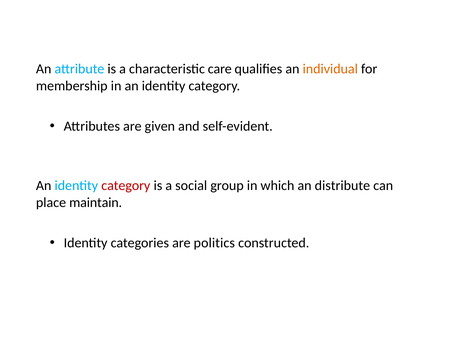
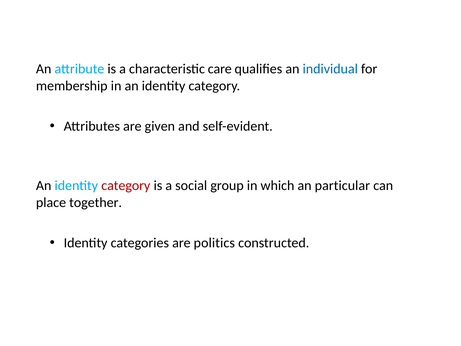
individual colour: orange -> blue
distribute: distribute -> particular
maintain: maintain -> together
